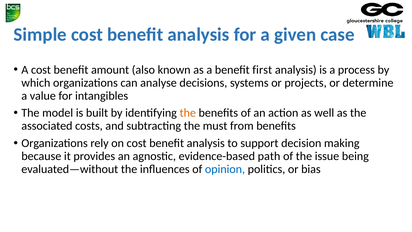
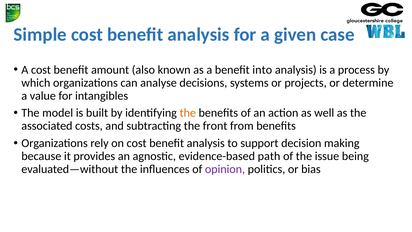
first: first -> into
must: must -> front
opinion colour: blue -> purple
